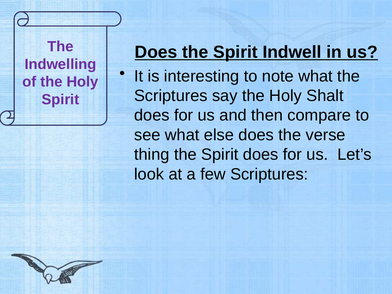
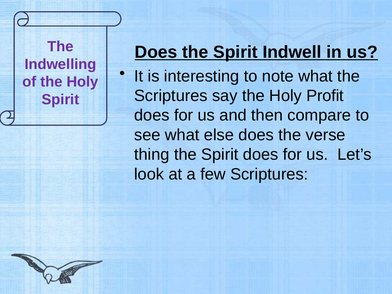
Shalt: Shalt -> Profit
